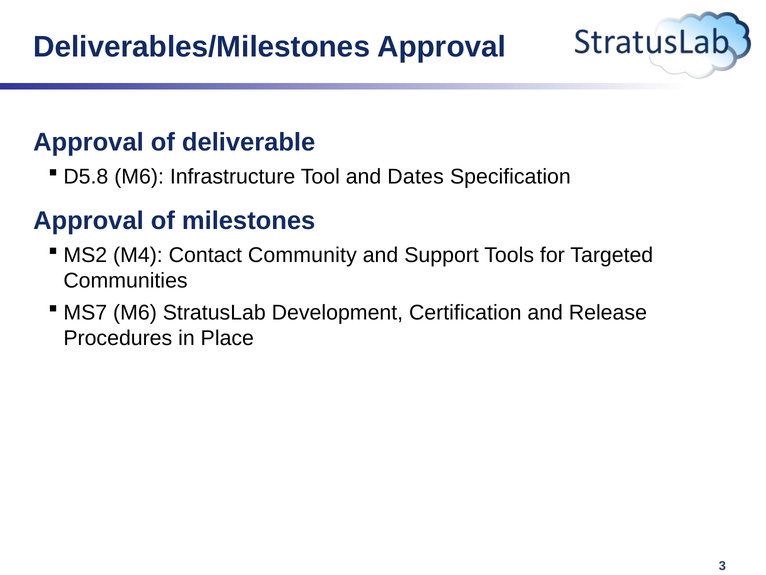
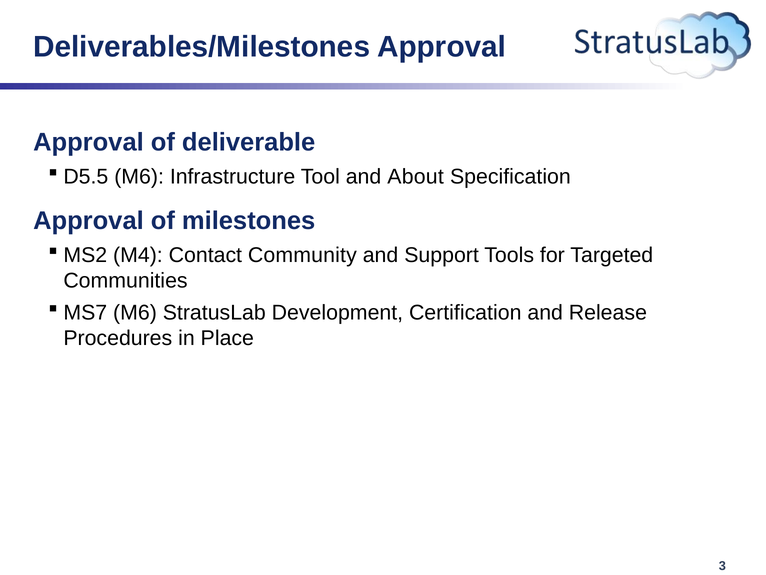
D5.8: D5.8 -> D5.5
Dates: Dates -> About
